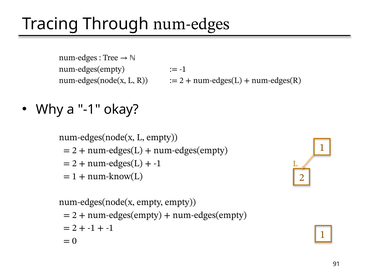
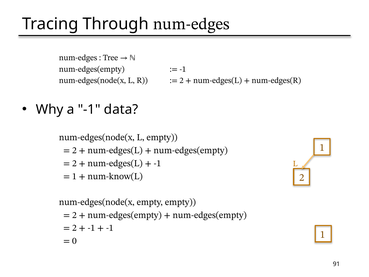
okay: okay -> data
